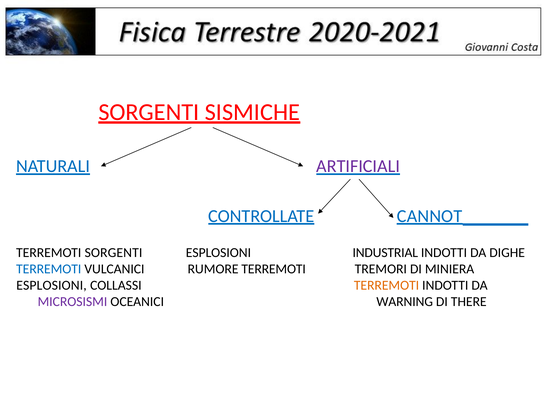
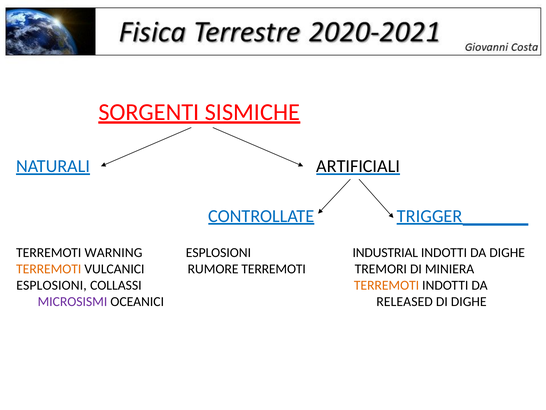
ARTIFICIALI colour: purple -> black
CANNOT: CANNOT -> TRIGGER
TERREMOTI SORGENTI: SORGENTI -> WARNING
TERREMOTI at (49, 269) colour: blue -> orange
WARNING: WARNING -> RELEASED
DI THERE: THERE -> DIGHE
